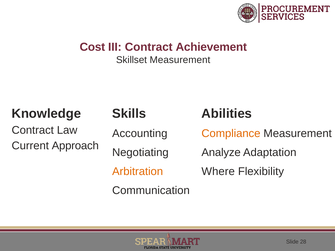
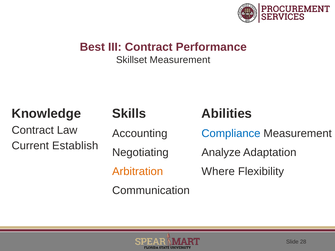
Cost: Cost -> Best
Achievement: Achievement -> Performance
Compliance colour: orange -> blue
Approach: Approach -> Establish
